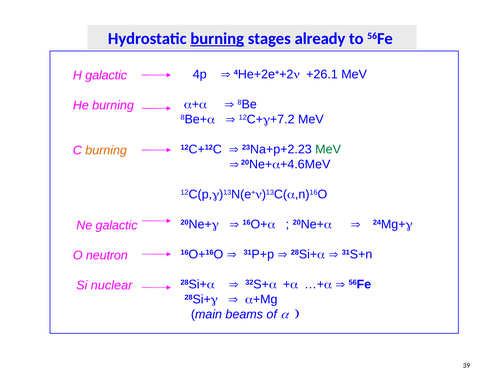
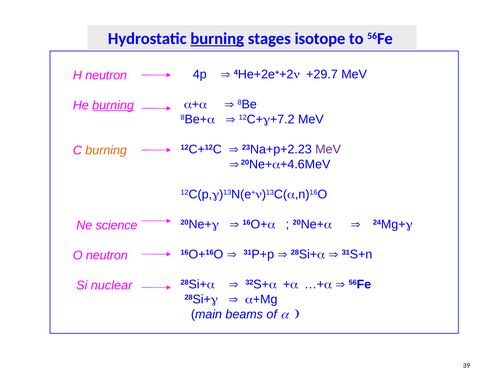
already: already -> isotope
+26.1: +26.1 -> +29.7
H galactic: galactic -> neutron
burning at (113, 105) underline: none -> present
MeV at (328, 149) colour: green -> purple
Ne galactic: galactic -> science
